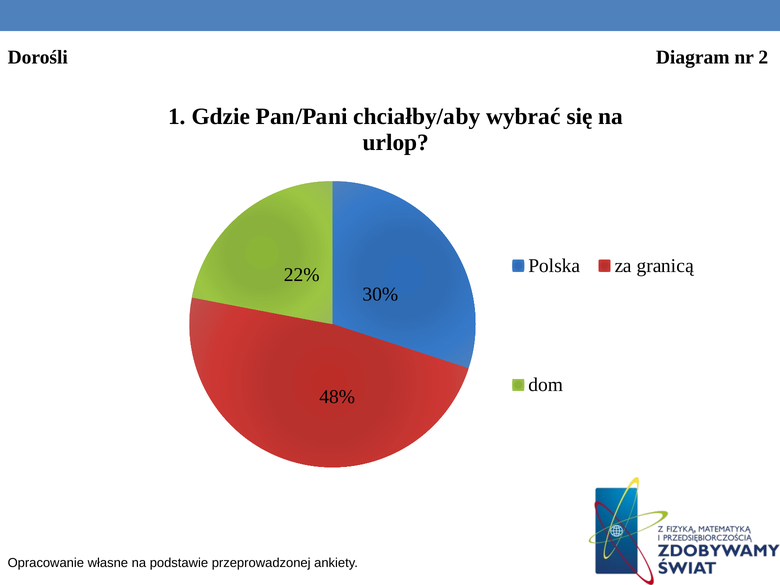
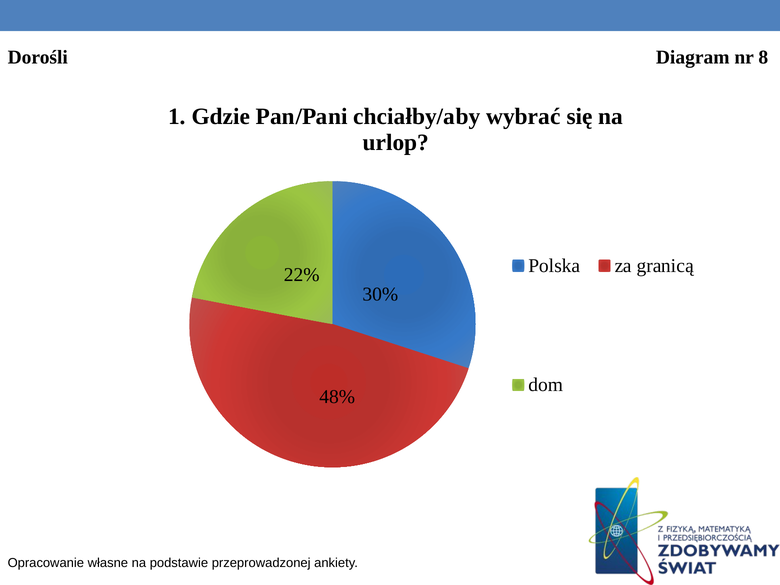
2: 2 -> 8
